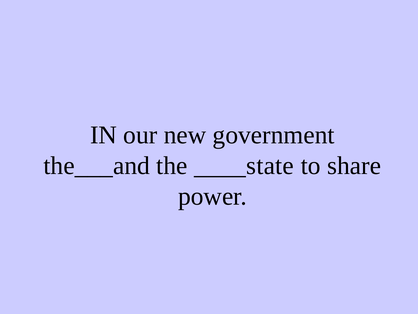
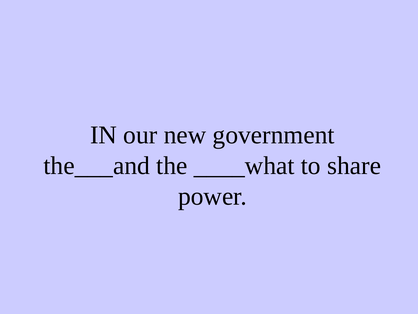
____state: ____state -> ____what
